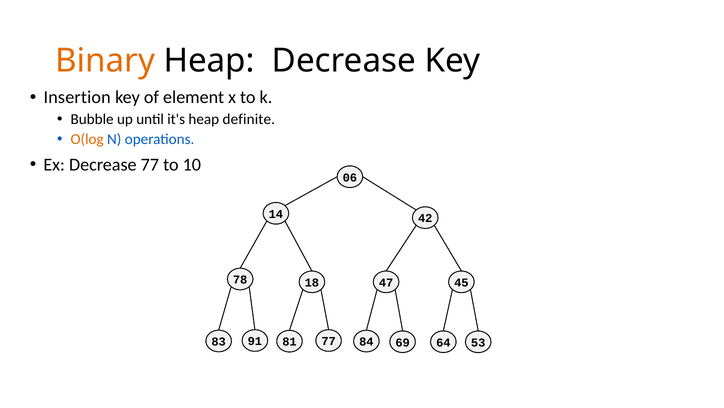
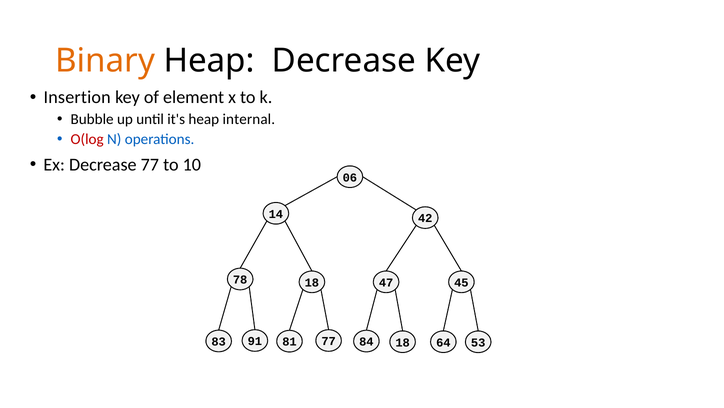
definite: definite -> internal
O(log colour: orange -> red
84 69: 69 -> 18
